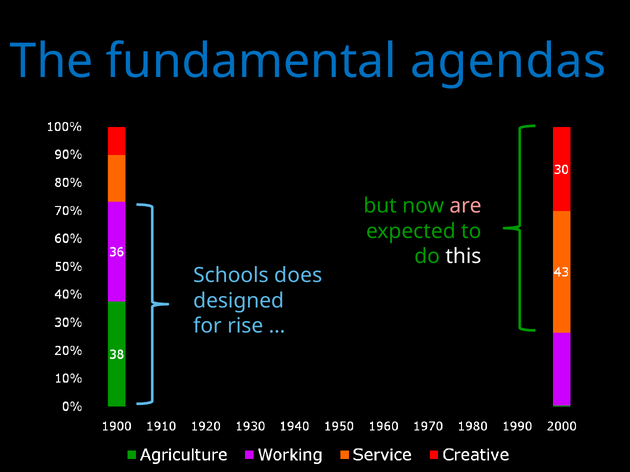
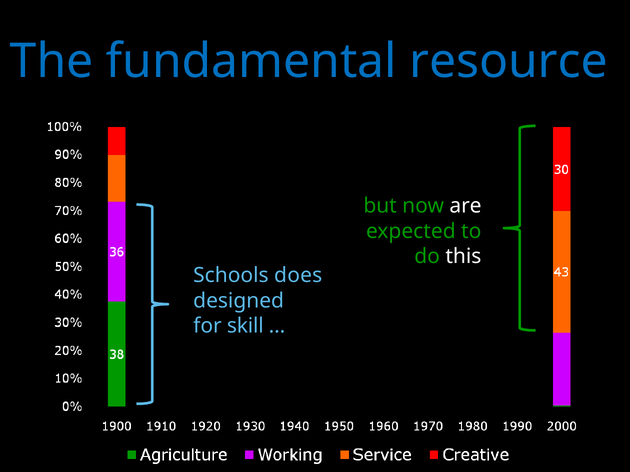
agendas: agendas -> resource
are colour: pink -> white
rise: rise -> skill
